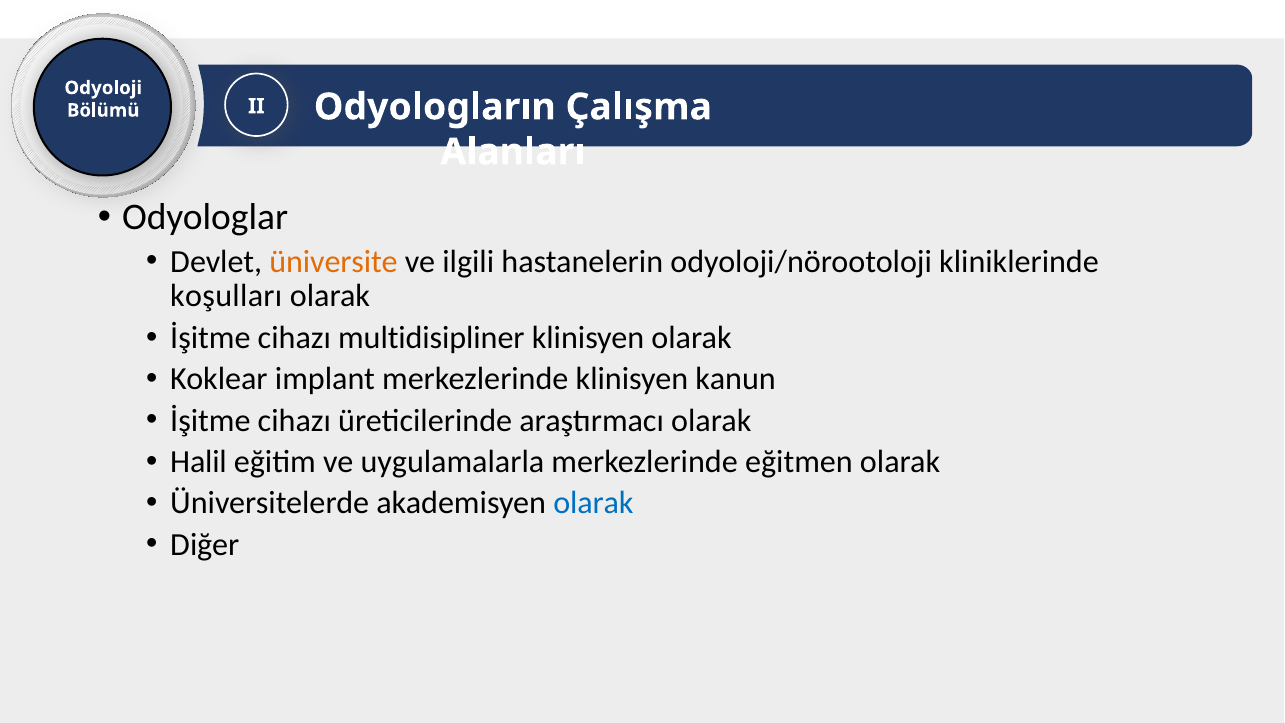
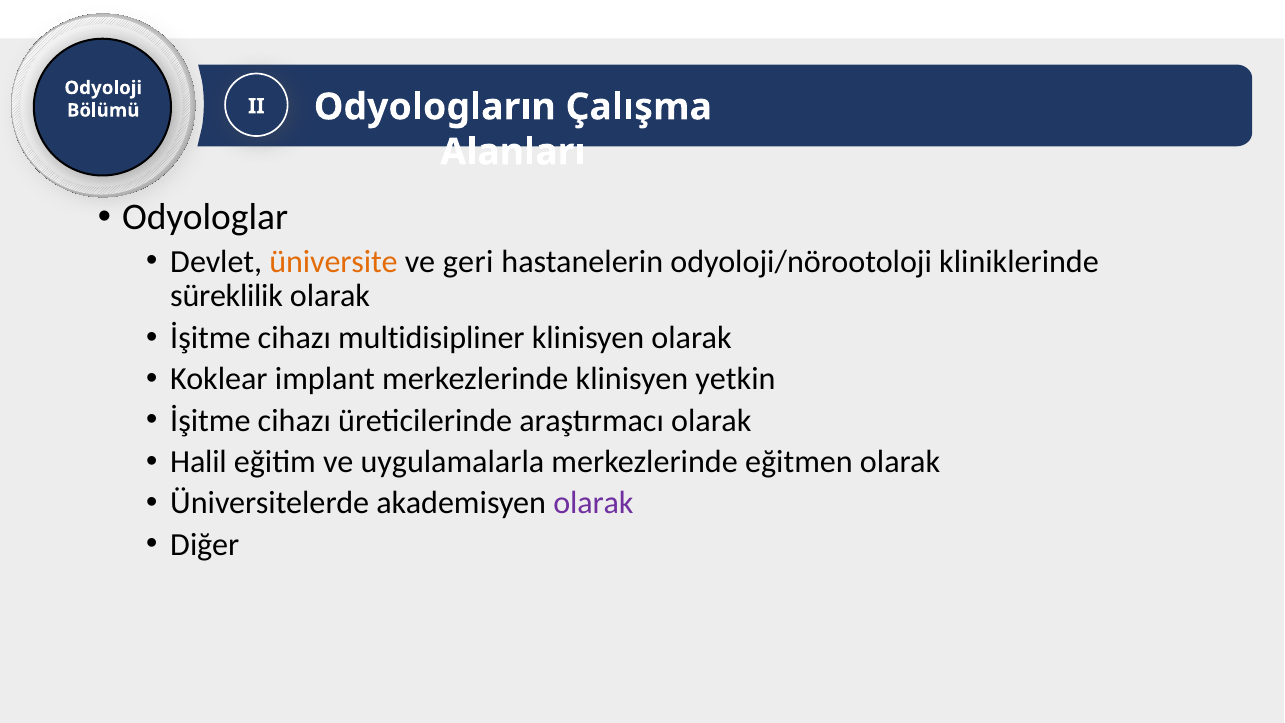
ilgili: ilgili -> geri
koşulları: koşulları -> süreklilik
kanun: kanun -> yetkin
olarak at (593, 503) colour: blue -> purple
